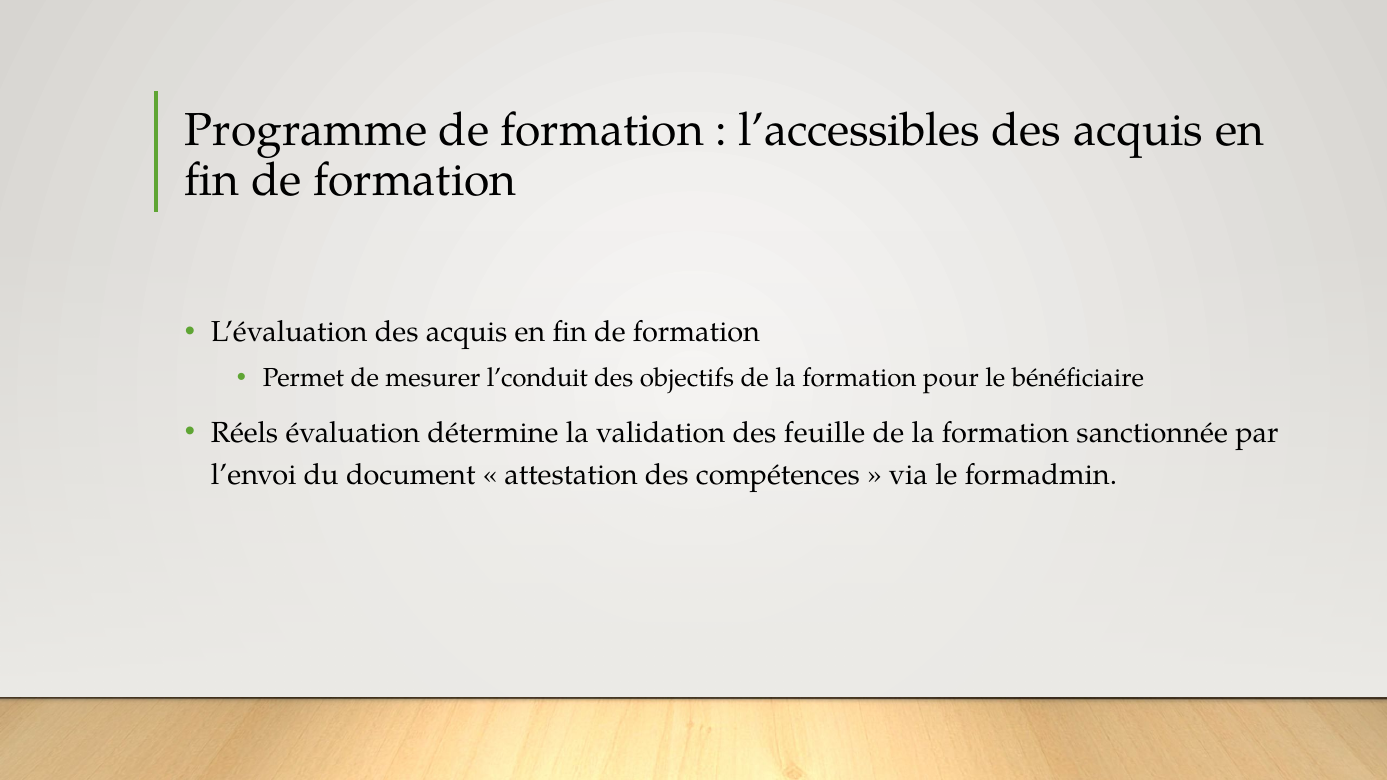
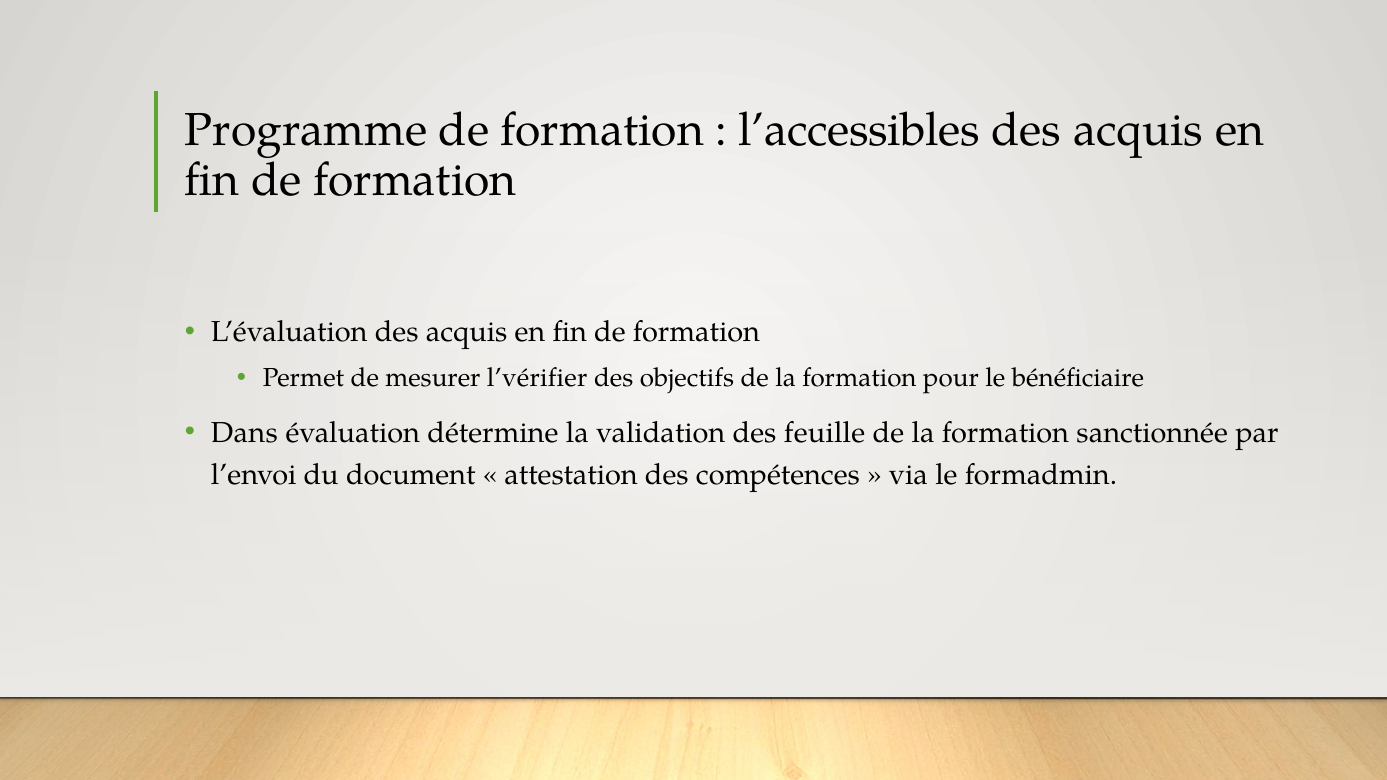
l’conduit: l’conduit -> l’vérifier
Réels: Réels -> Dans
